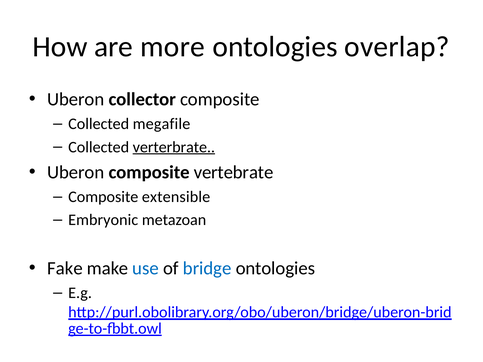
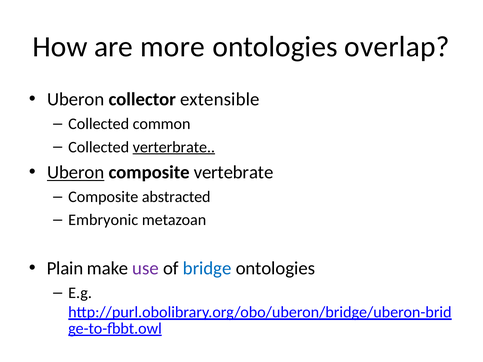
collector composite: composite -> extensible
megafile: megafile -> common
Uberon at (76, 173) underline: none -> present
extensible: extensible -> abstracted
Fake: Fake -> Plain
use colour: blue -> purple
